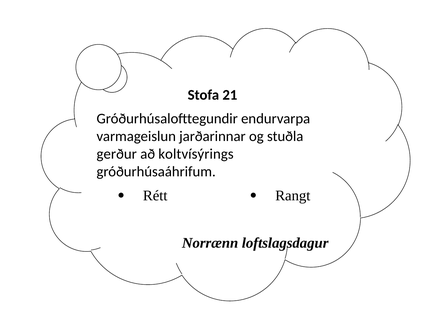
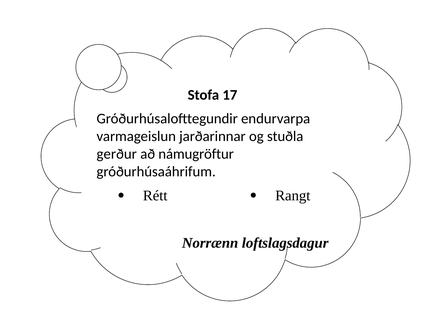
21: 21 -> 17
koltvísýrings: koltvísýrings -> námugröftur
